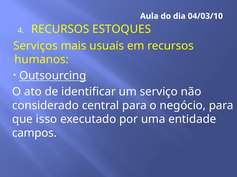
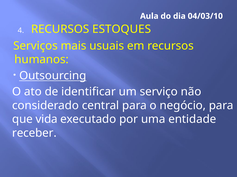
isso: isso -> vida
campos: campos -> receber
